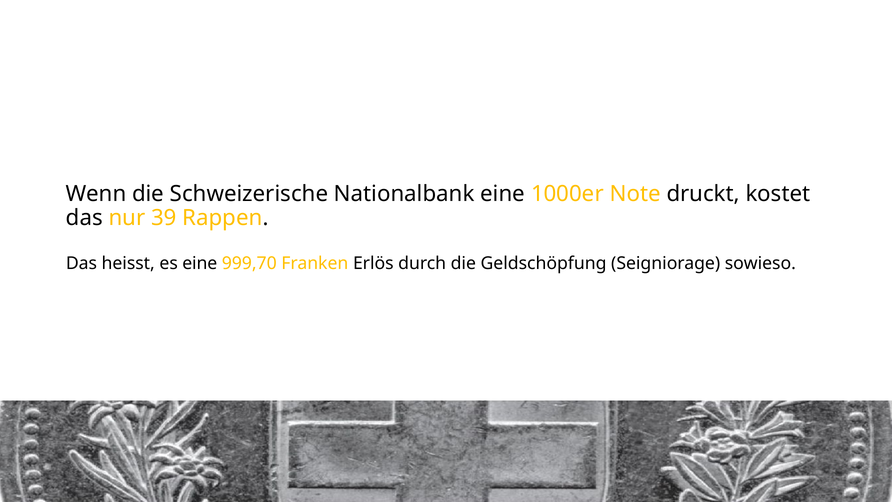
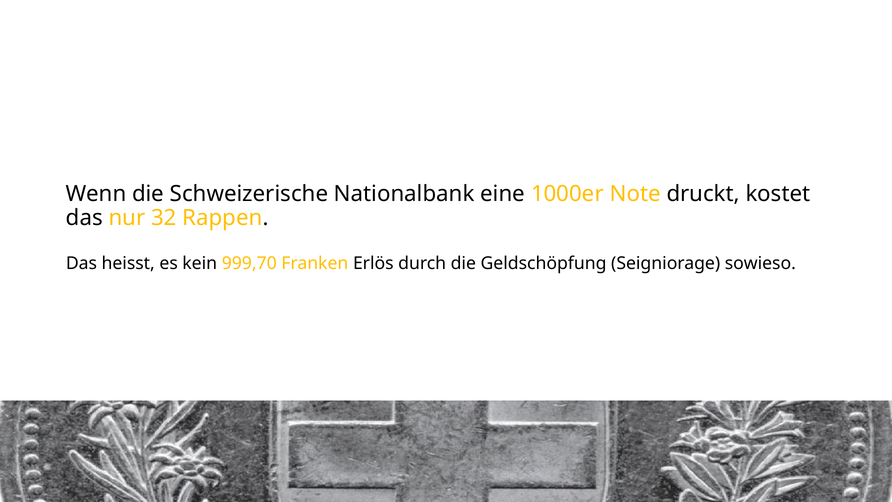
39: 39 -> 32
es eine: eine -> kein
